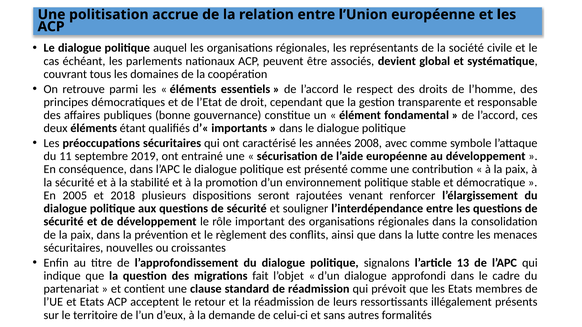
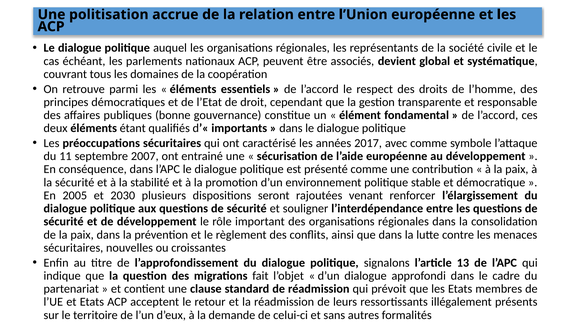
2008: 2008 -> 2017
2019: 2019 -> 2007
2018: 2018 -> 2030
